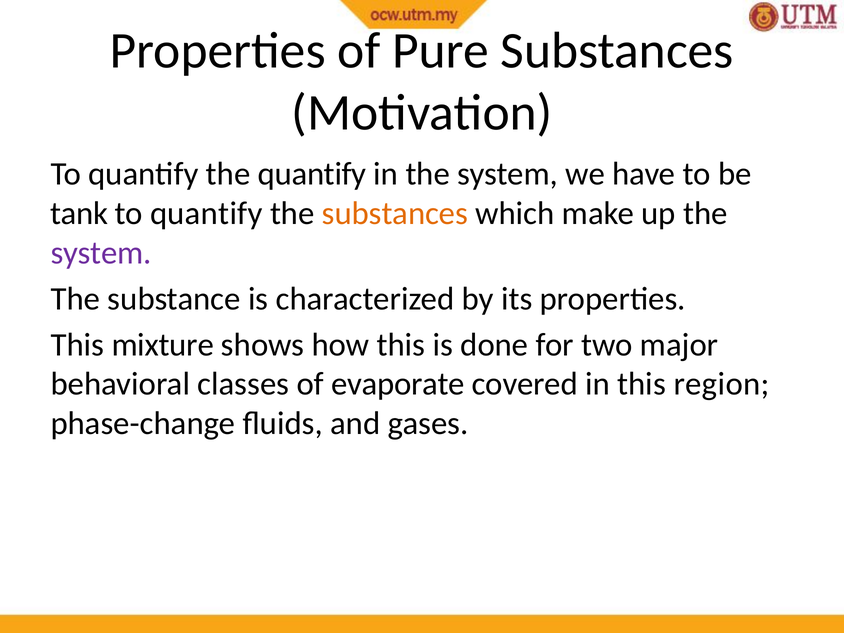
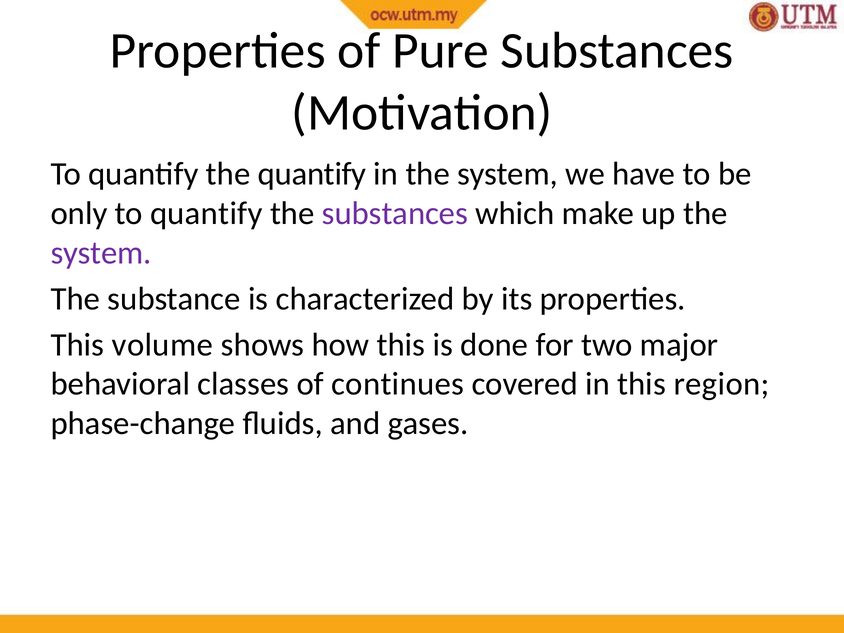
tank: tank -> only
substances at (395, 213) colour: orange -> purple
mixture: mixture -> volume
evaporate: evaporate -> continues
